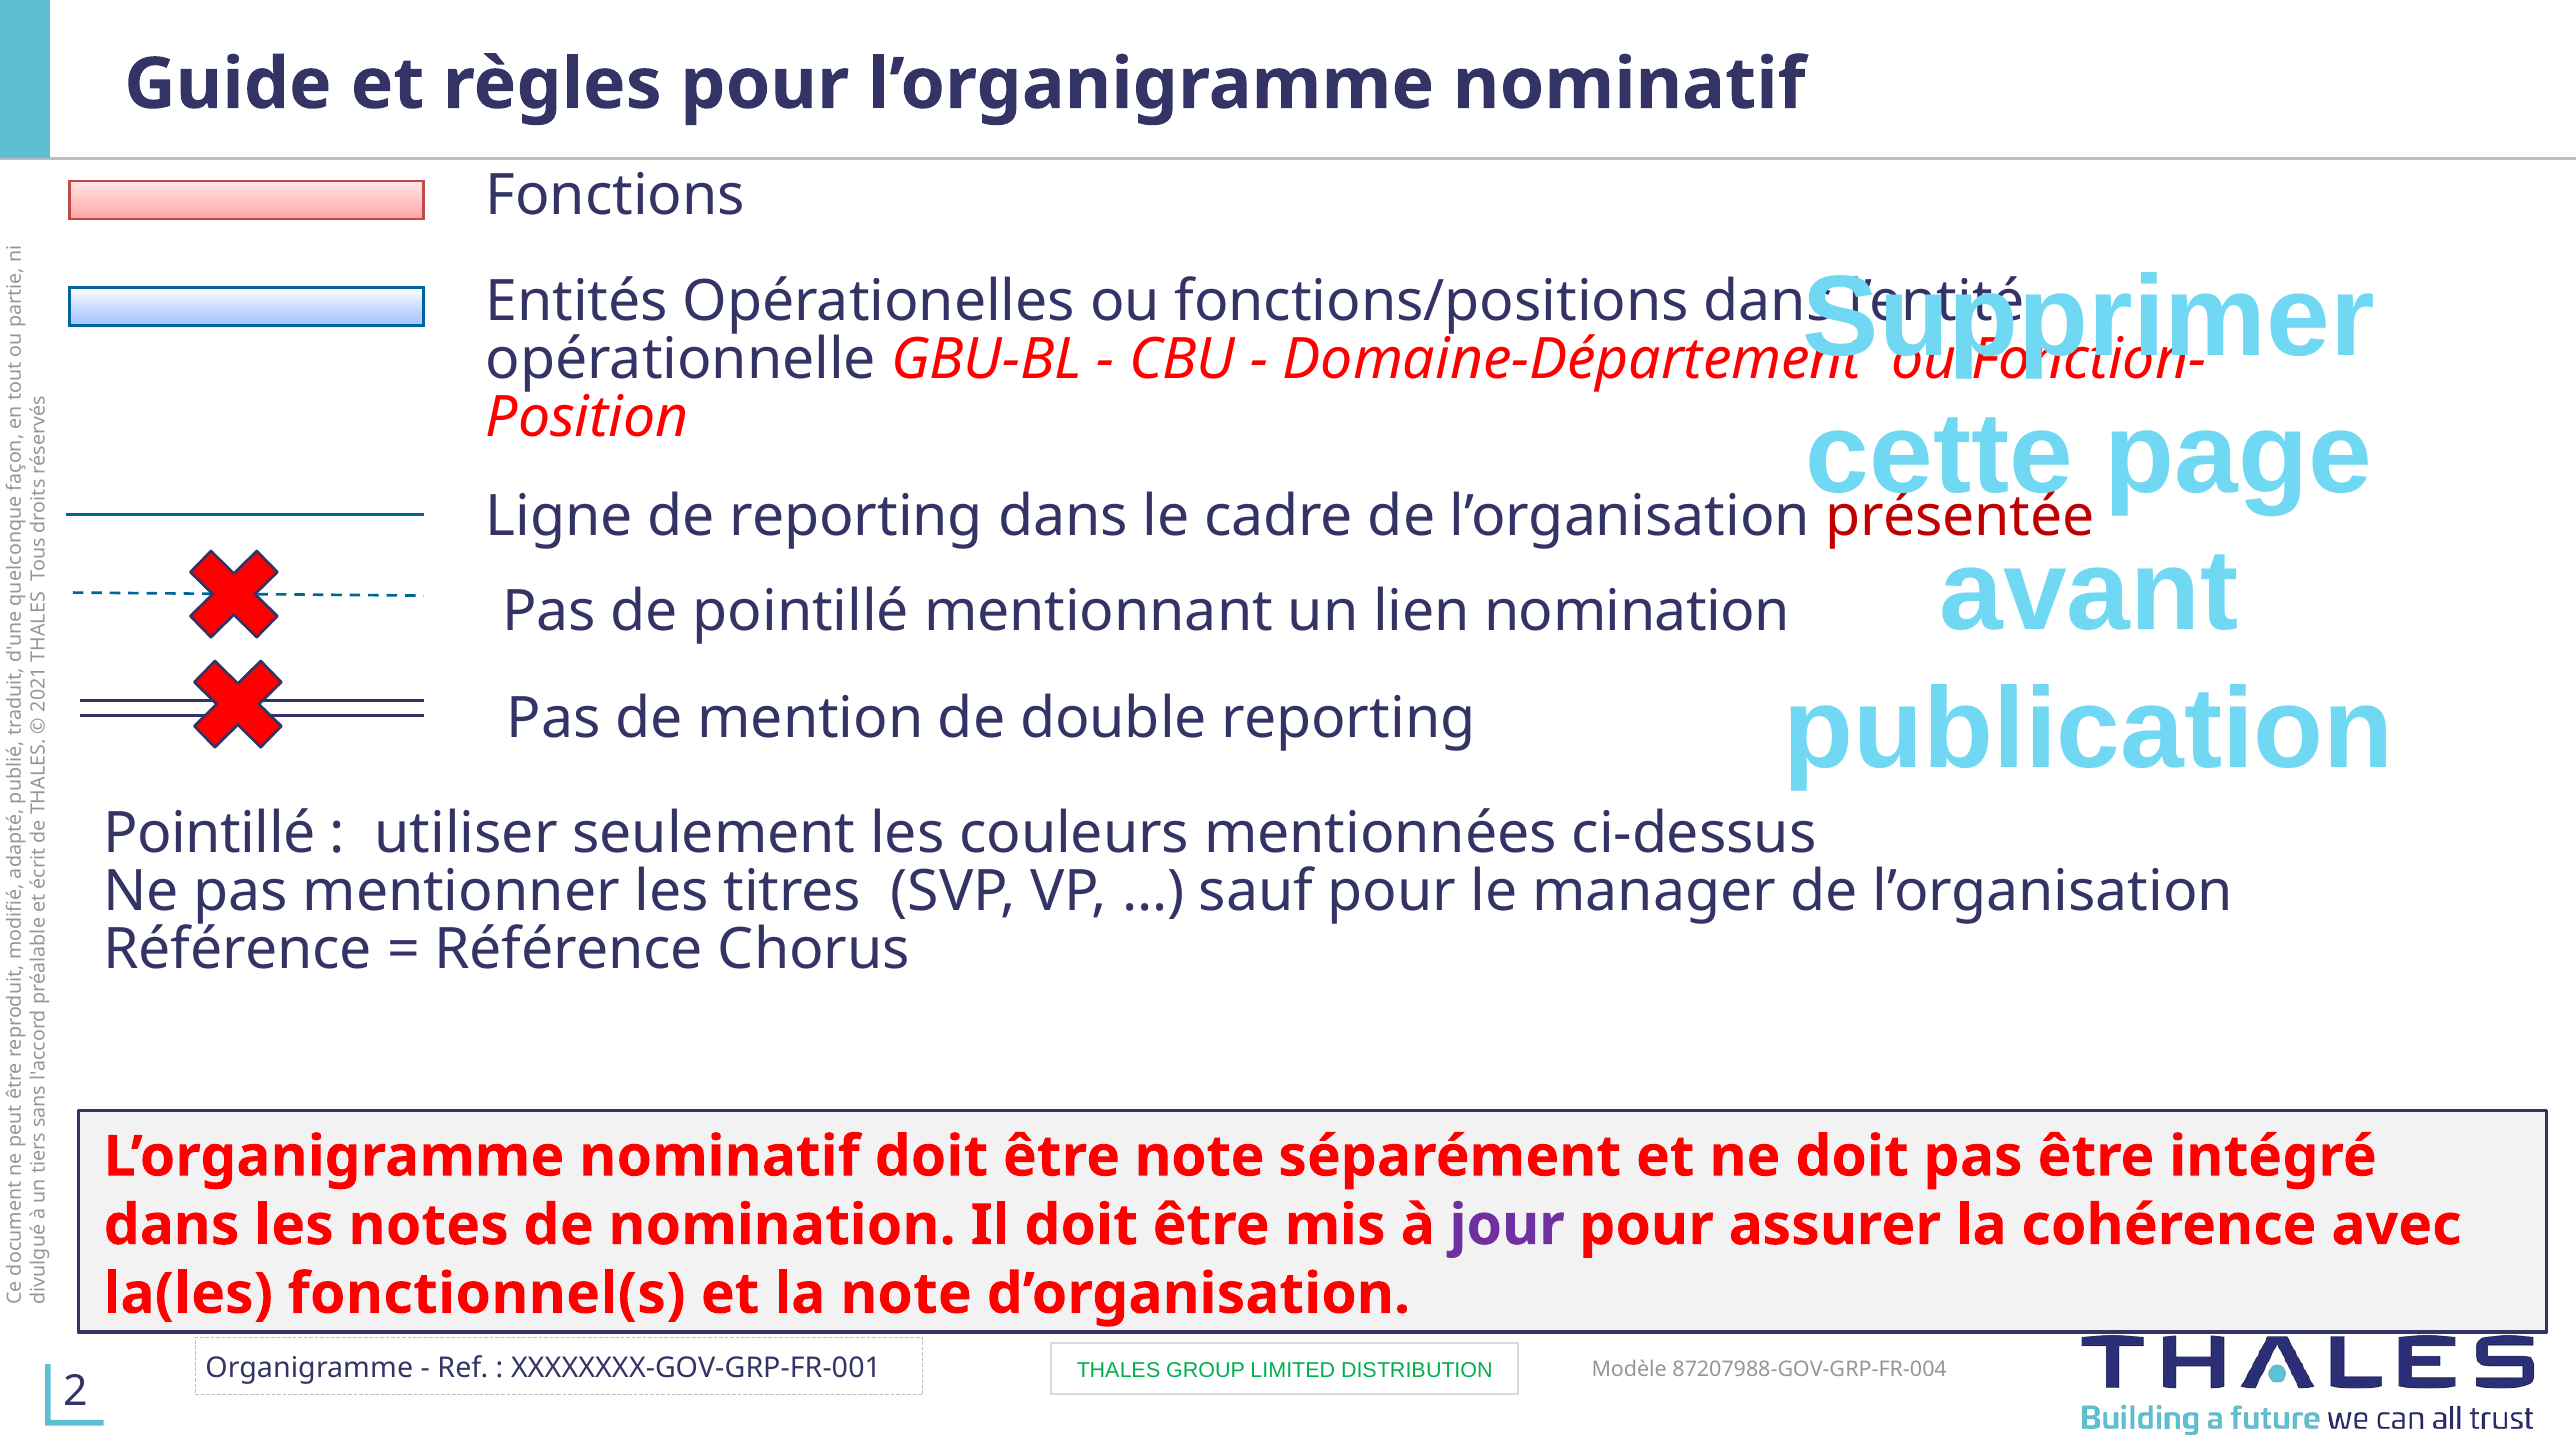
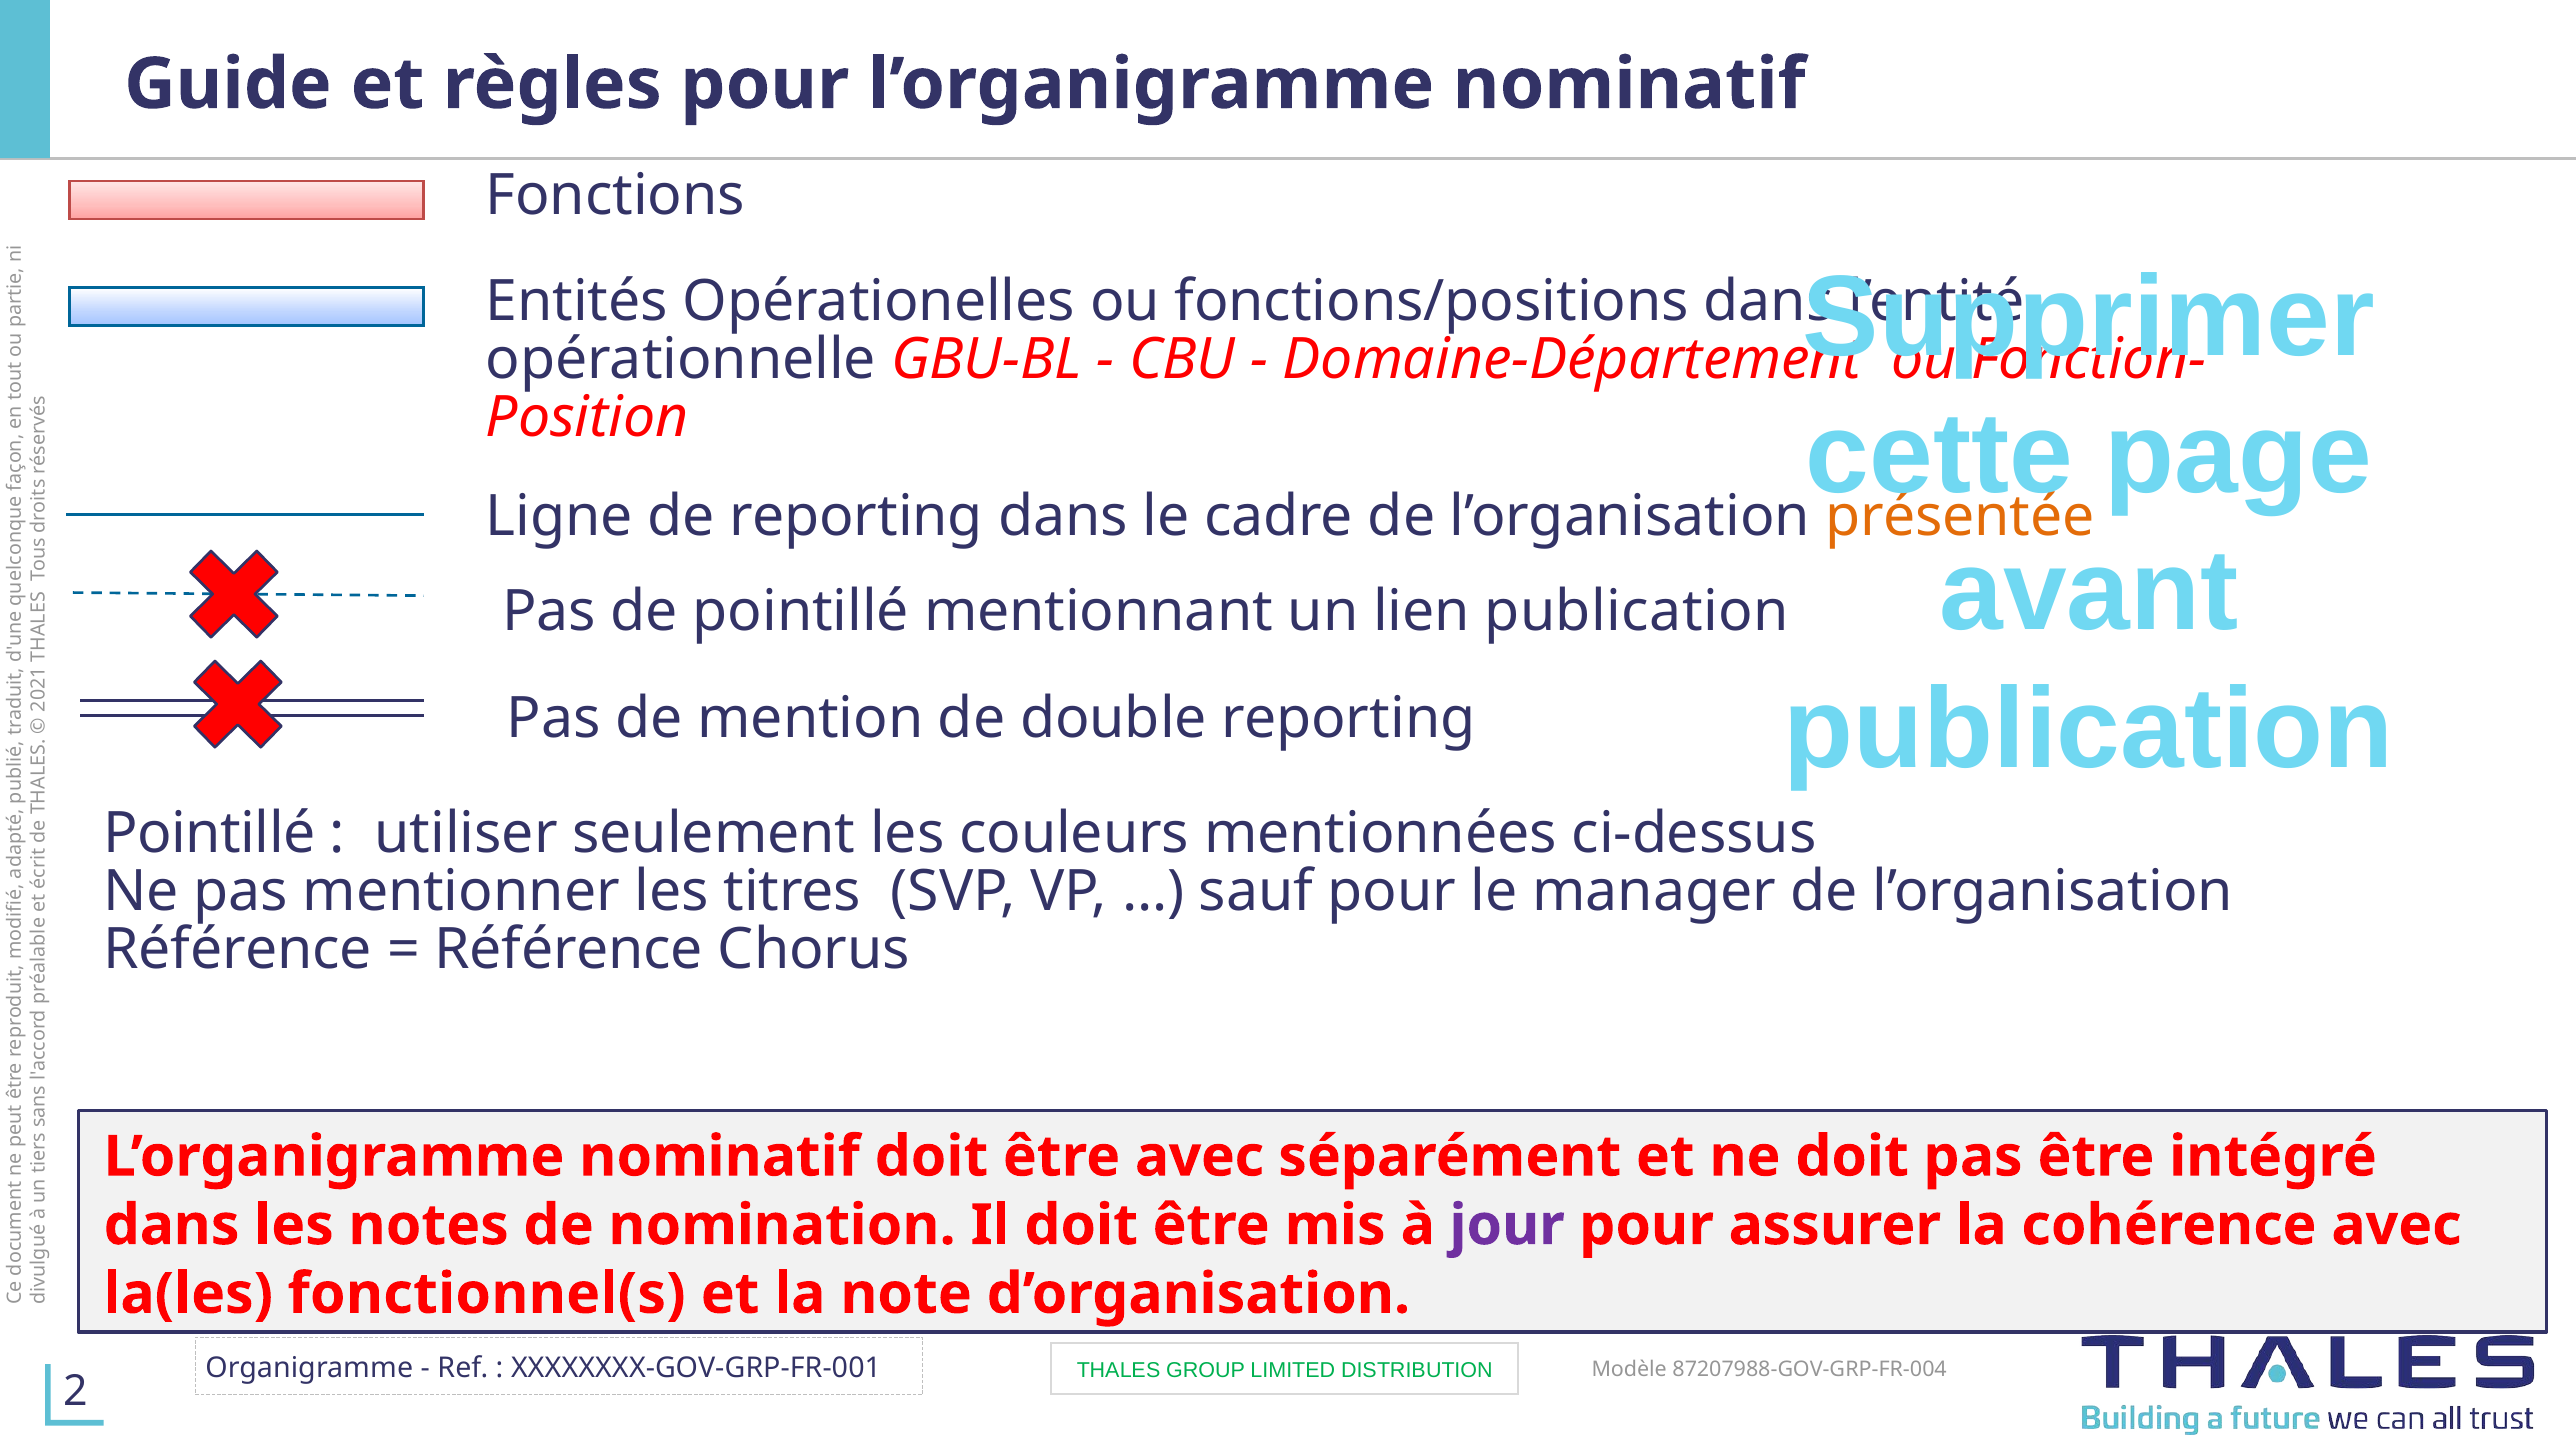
présentée colour: red -> orange
lien nomination: nomination -> publication
être note: note -> avec
